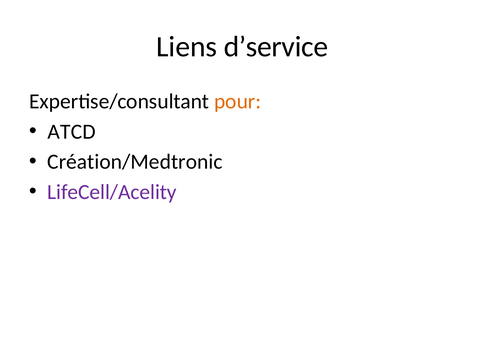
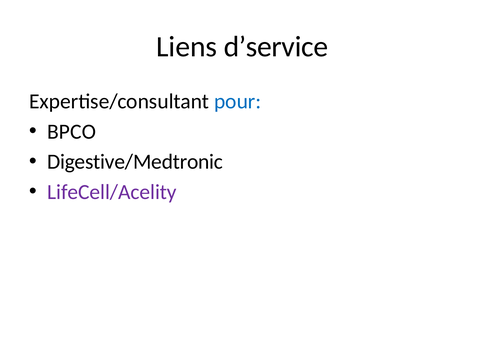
pour colour: orange -> blue
ATCD: ATCD -> BPCO
Création/Medtronic: Création/Medtronic -> Digestive/Medtronic
